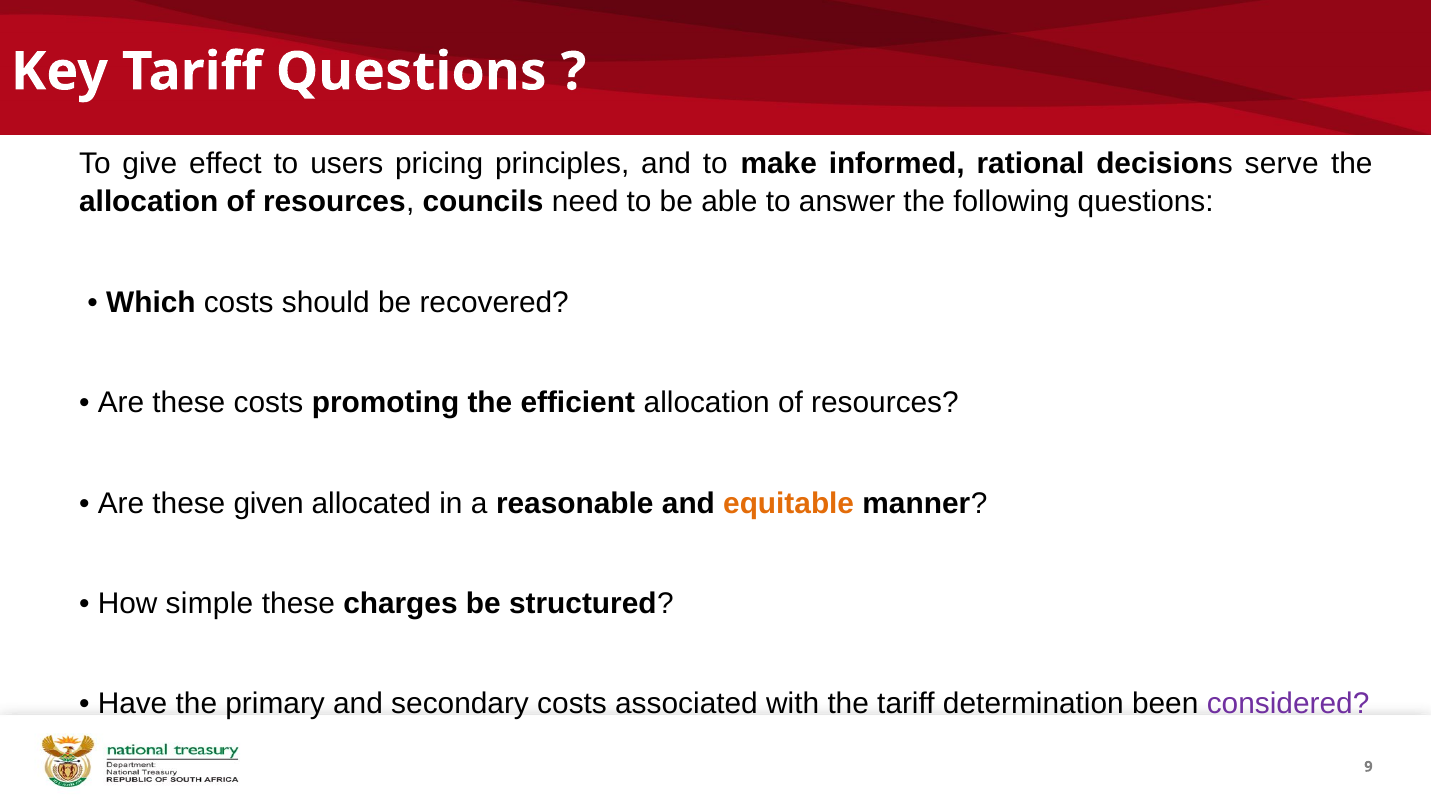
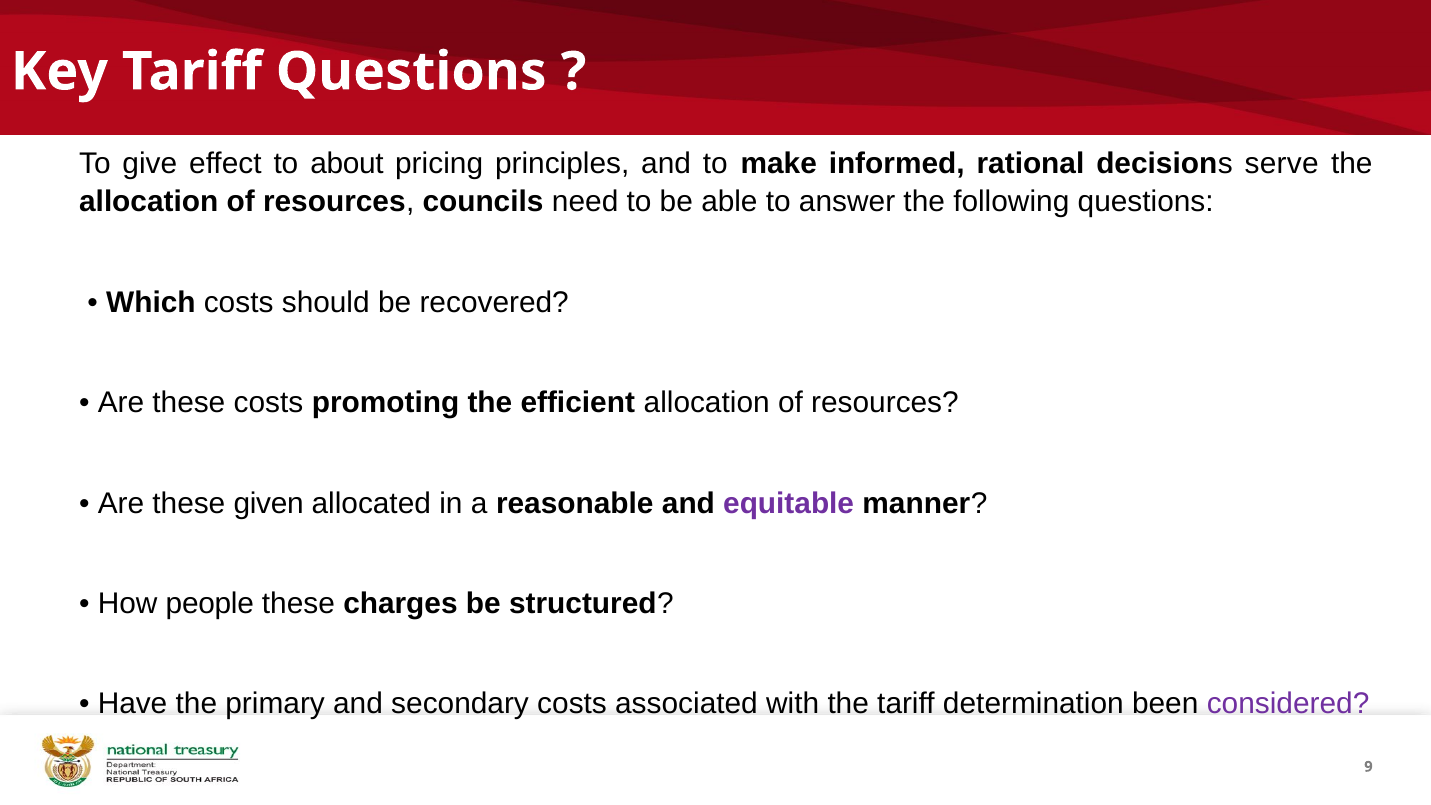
users: users -> about
equitable colour: orange -> purple
simple: simple -> people
